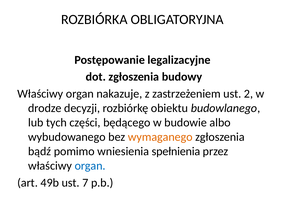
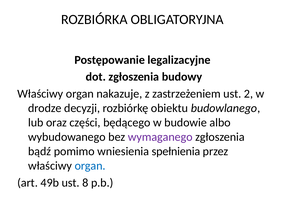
tych: tych -> oraz
wymaganego colour: orange -> purple
7: 7 -> 8
